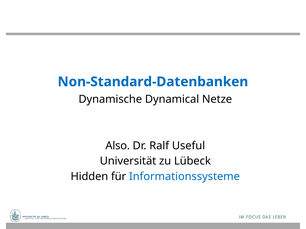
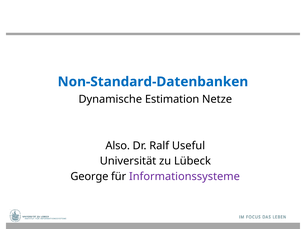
Dynamical: Dynamical -> Estimation
Hidden: Hidden -> George
Informationssysteme colour: blue -> purple
